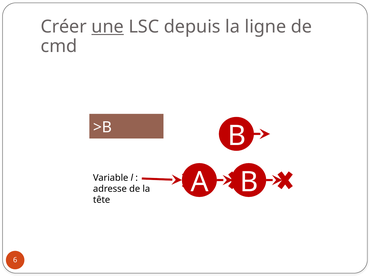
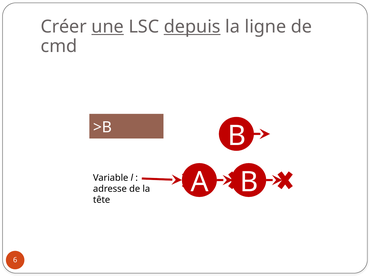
depuis underline: none -> present
